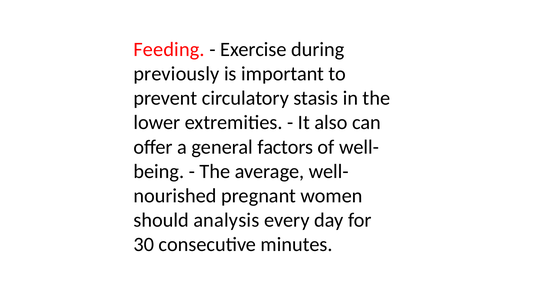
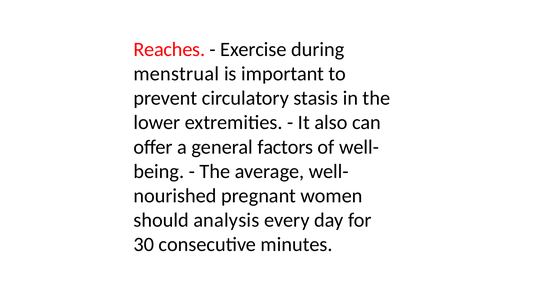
Feeding: Feeding -> Reaches
previously: previously -> menstrual
